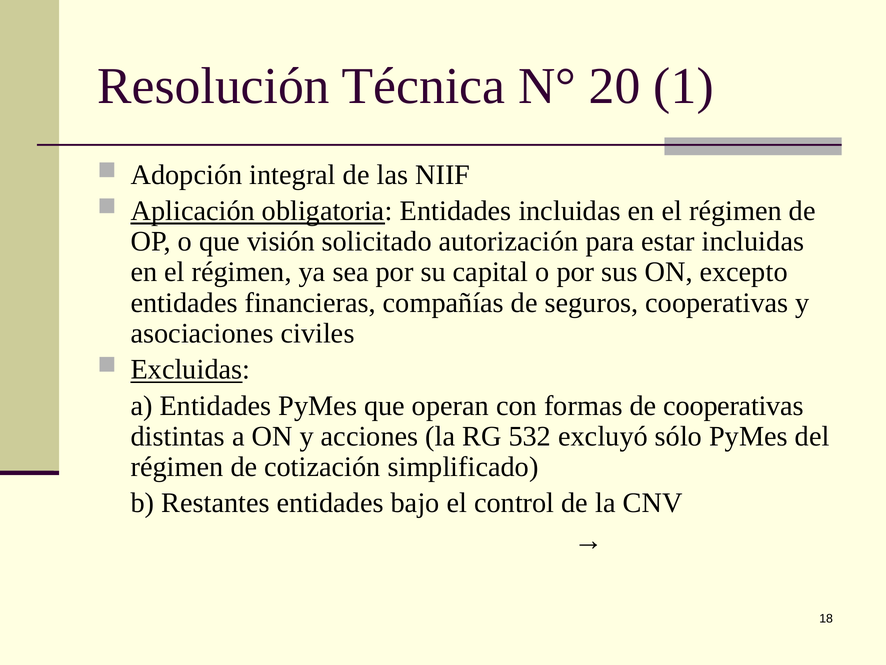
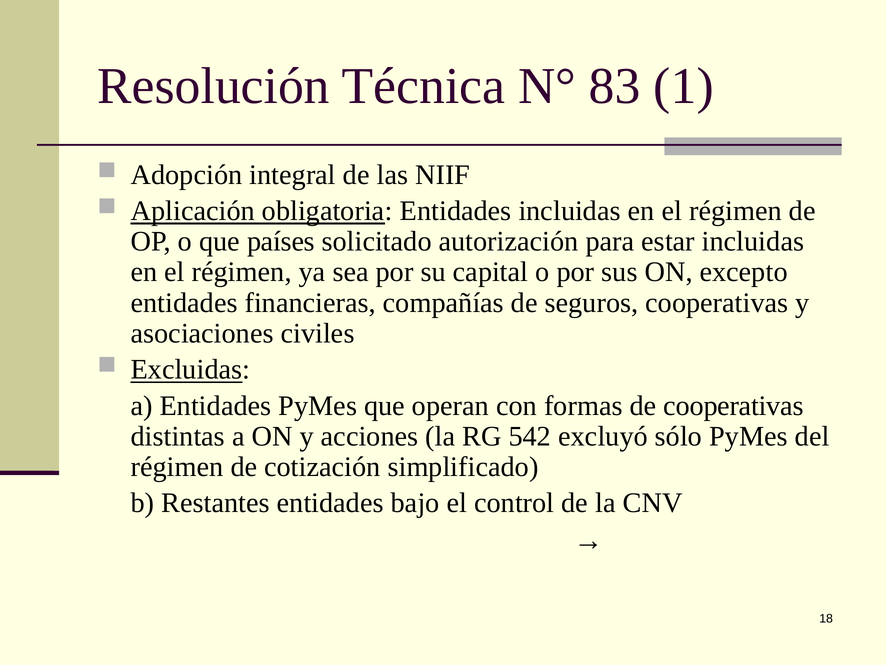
20: 20 -> 83
visión: visión -> países
532: 532 -> 542
